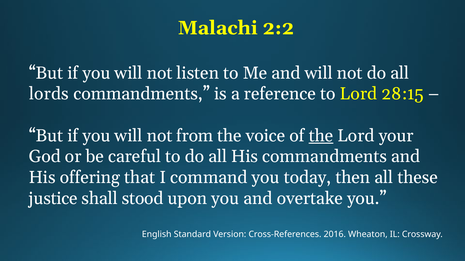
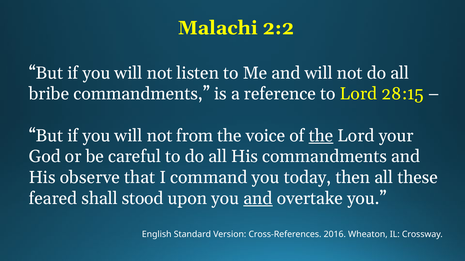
lords: lords -> bribe
offering: offering -> observe
justice: justice -> feared
and at (258, 199) underline: none -> present
